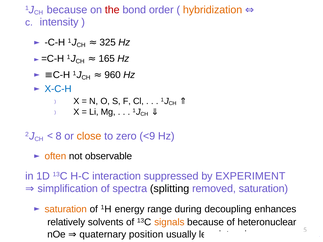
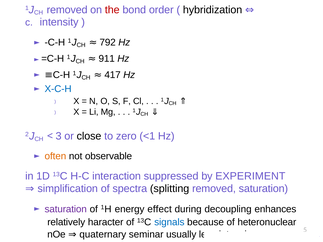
because at (67, 10): because -> removed
hybridization colour: orange -> black
325: 325 -> 792
165: 165 -> 911
960: 960 -> 417
8: 8 -> 3
close colour: orange -> black
<9: <9 -> <1
saturation at (66, 210) colour: orange -> purple
range: range -> effect
solvents: solvents -> haracter
signals colour: orange -> blue
position: position -> seminar
